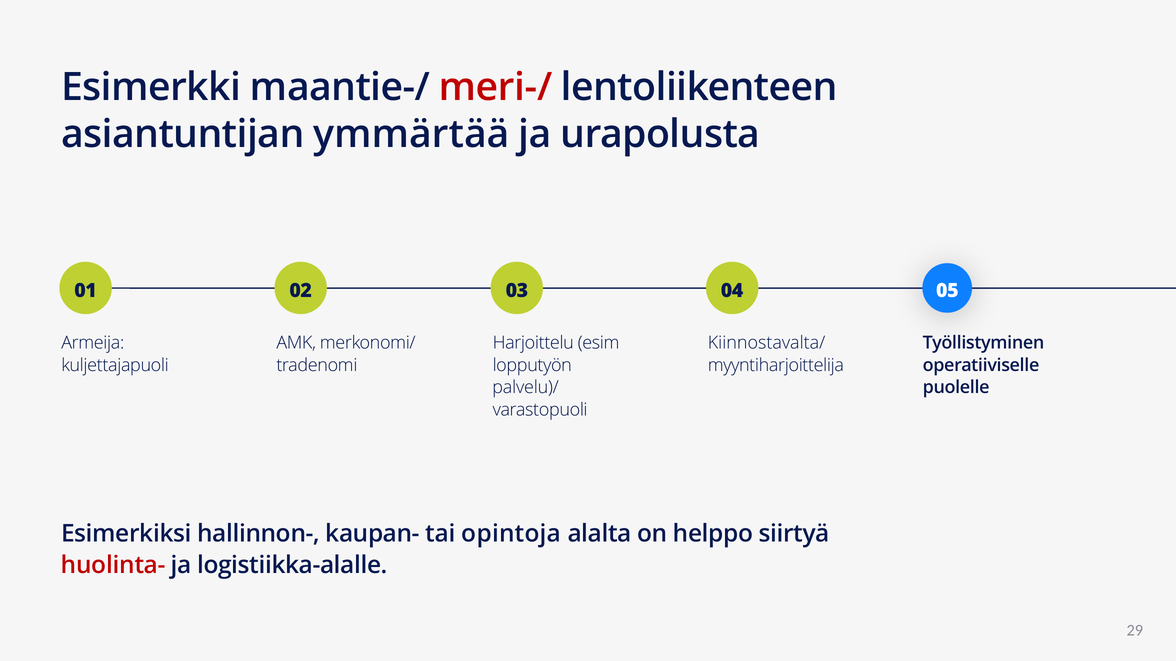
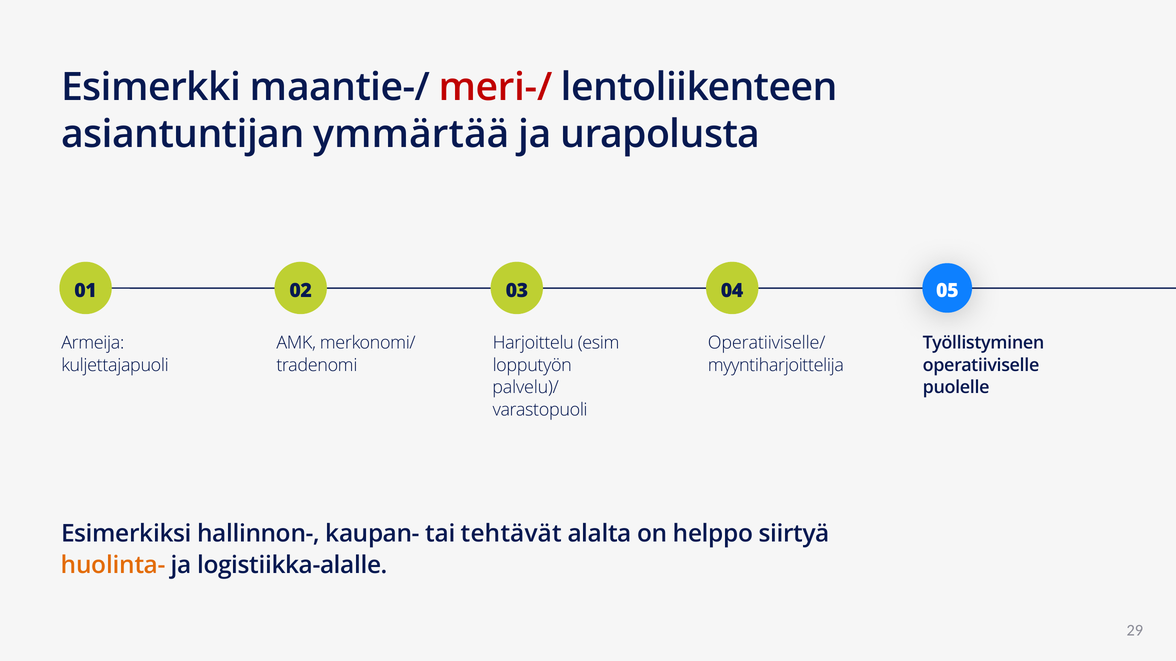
Kiinnostavalta/: Kiinnostavalta/ -> Operatiiviselle/
opintoja: opintoja -> tehtävät
huolinta- colour: red -> orange
